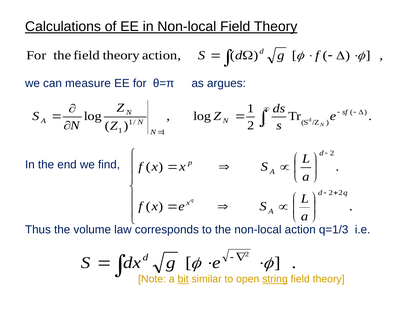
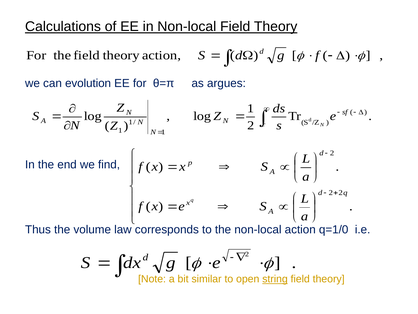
measure: measure -> evolution
q=1/3: q=1/3 -> q=1/0
bit underline: present -> none
